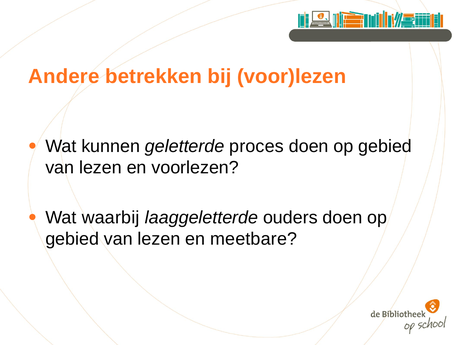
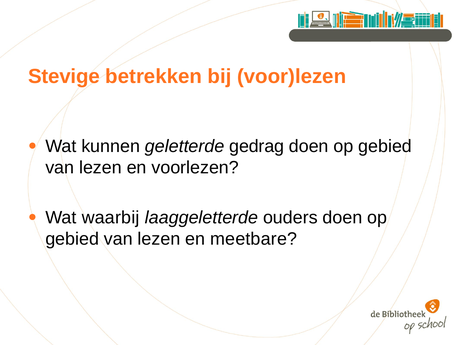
Andere: Andere -> Stevige
proces: proces -> gedrag
